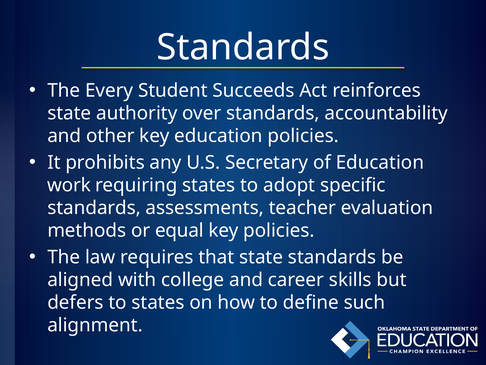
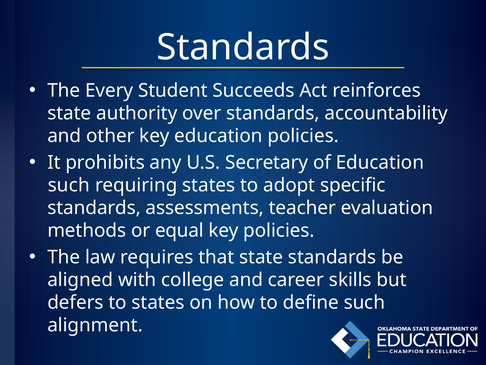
work at (69, 185): work -> such
